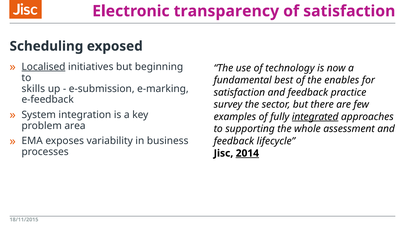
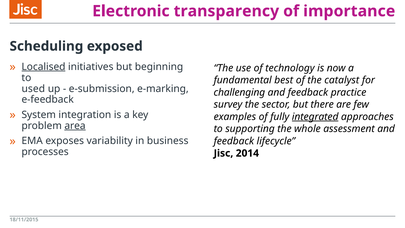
of satisfaction: satisfaction -> importance
enables: enables -> catalyst
skills: skills -> used
satisfaction at (239, 92): satisfaction -> challenging
area underline: none -> present
2014 underline: present -> none
